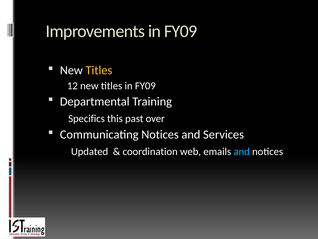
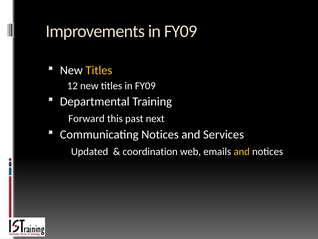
Specifics: Specifics -> Forward
over: over -> next
and at (242, 151) colour: light blue -> yellow
